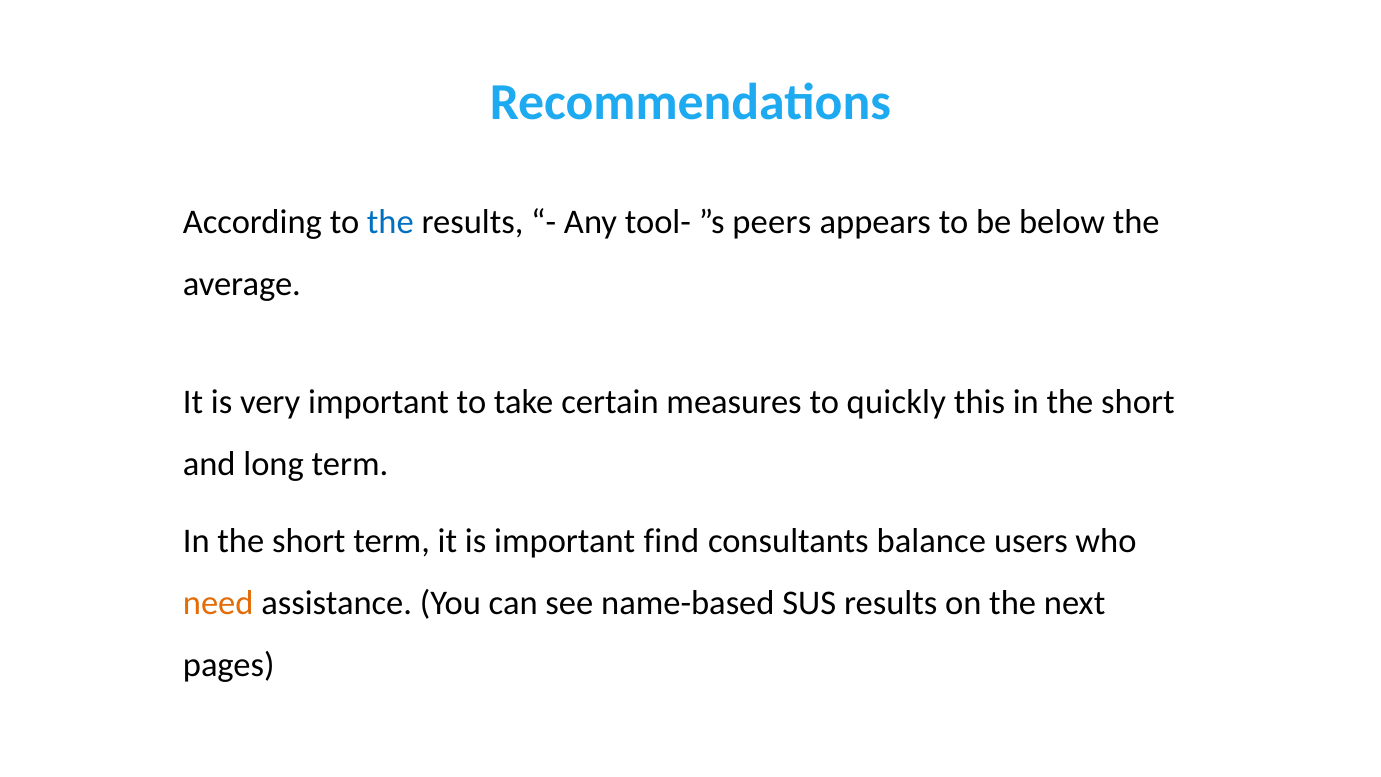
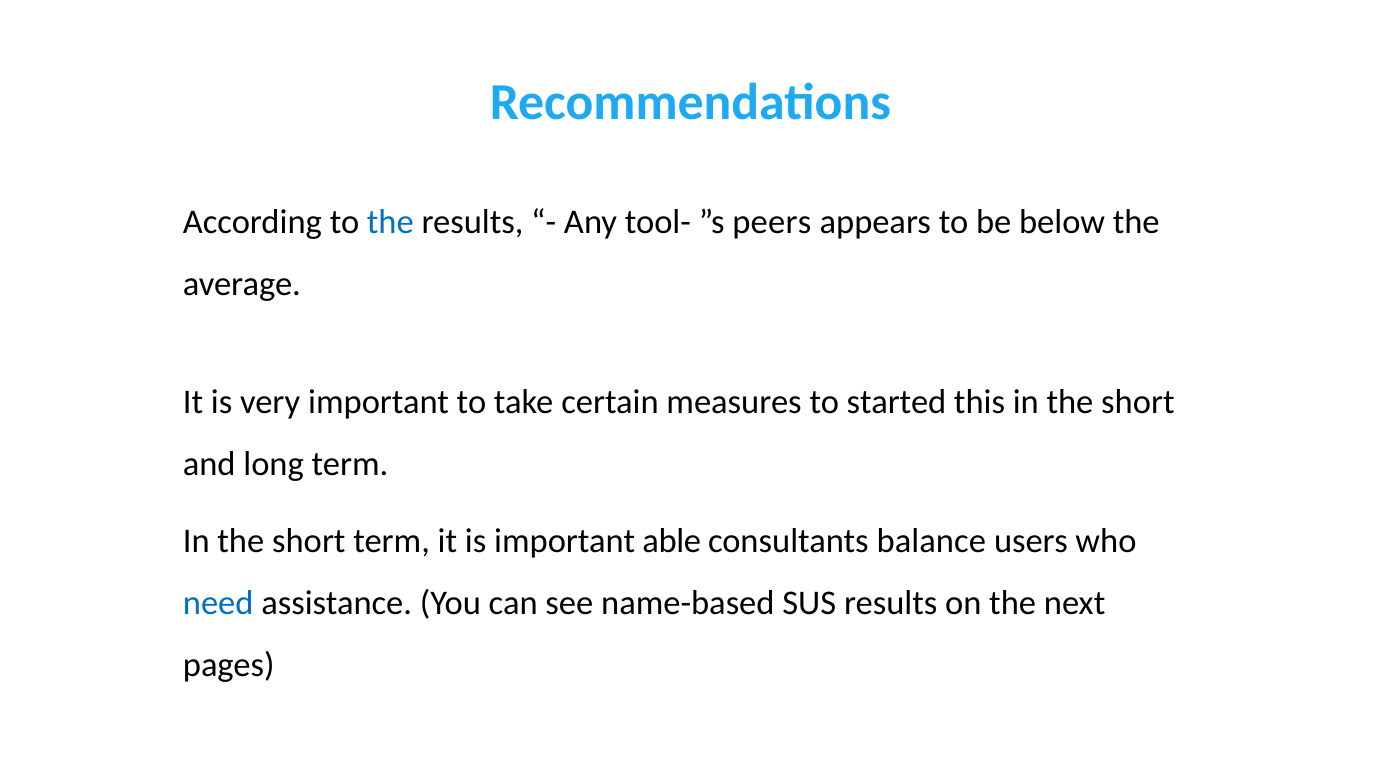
quickly: quickly -> started
find: find -> able
need colour: orange -> blue
